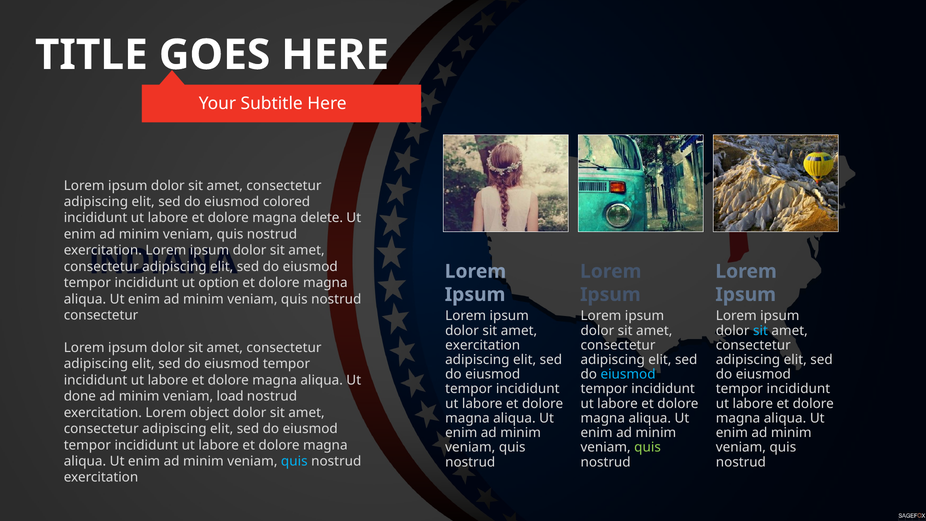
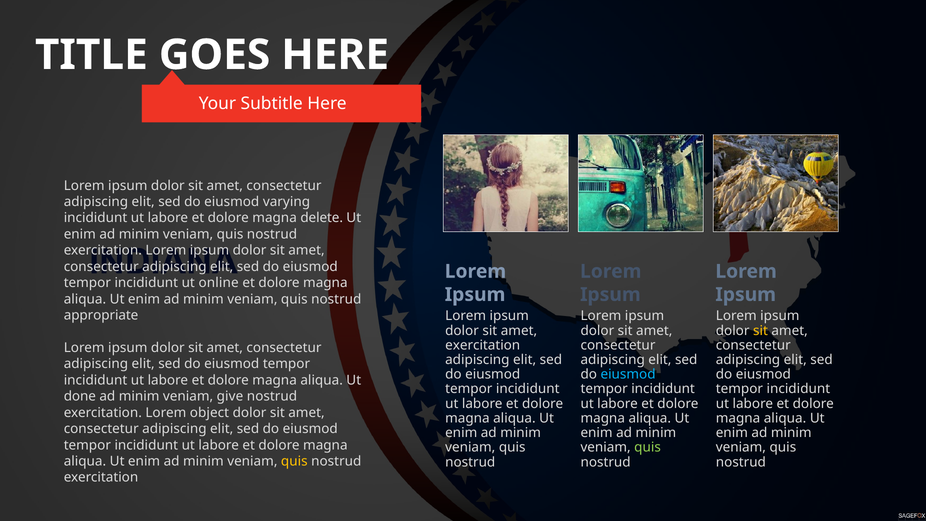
colored: colored -> varying
option: option -> online
consectetur at (101, 315): consectetur -> appropriate
sit at (760, 331) colour: light blue -> yellow
load: load -> give
quis at (294, 461) colour: light blue -> yellow
